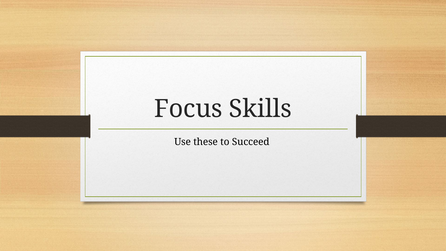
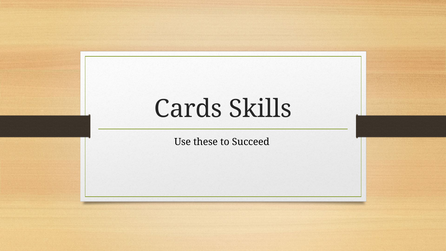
Focus: Focus -> Cards
